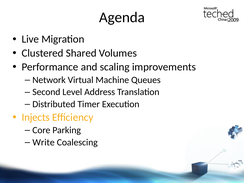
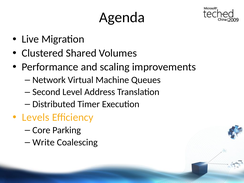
Injects: Injects -> Levels
